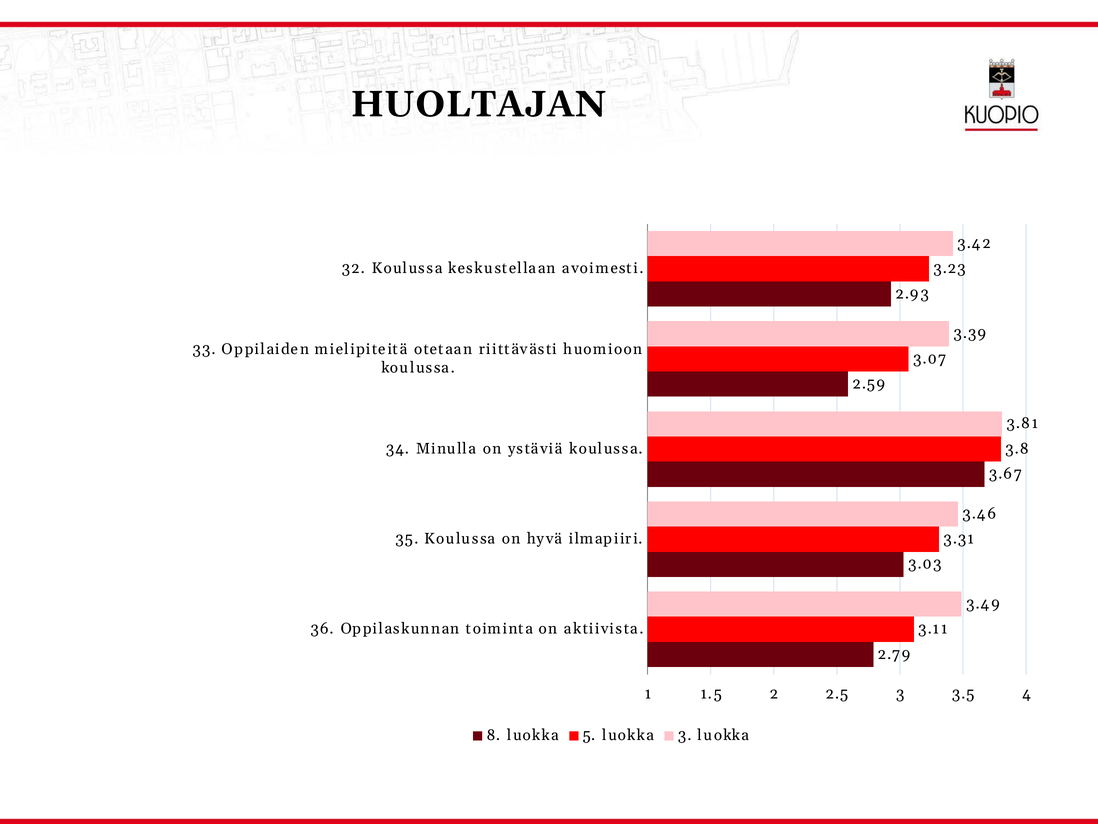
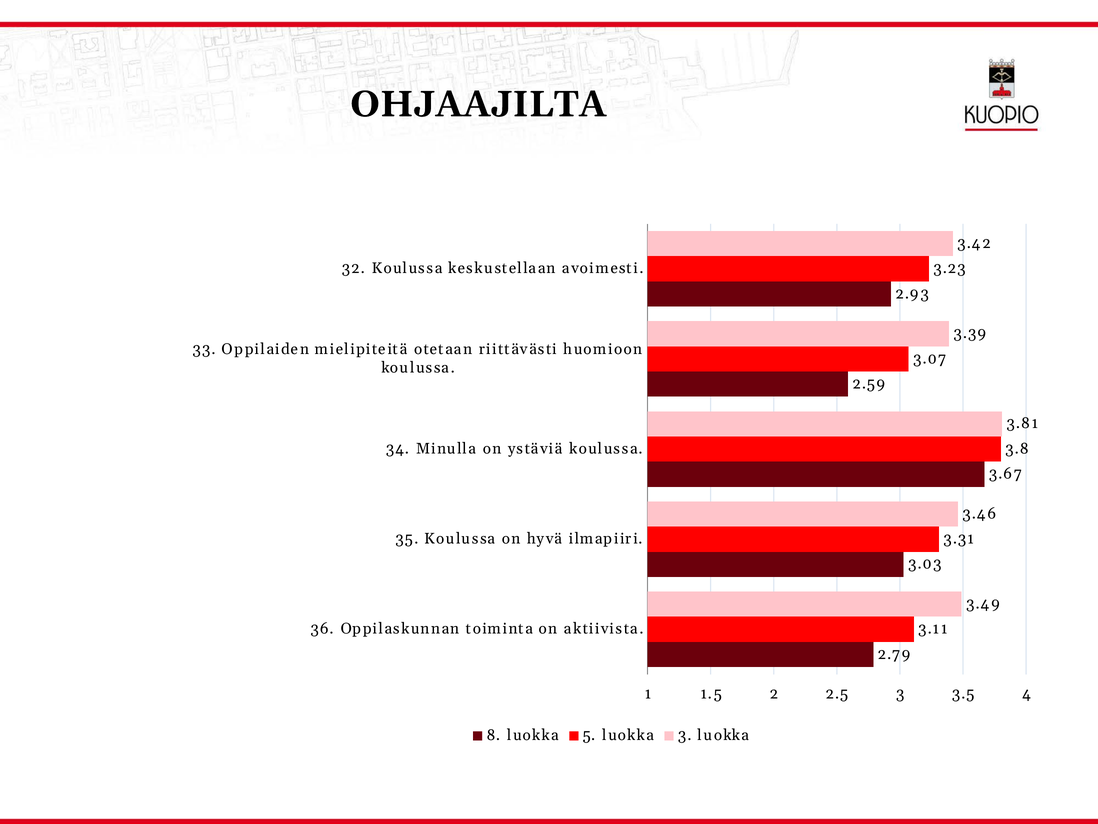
HUOLTAJAN: HUOLTAJAN -> OHJAAJILTA
